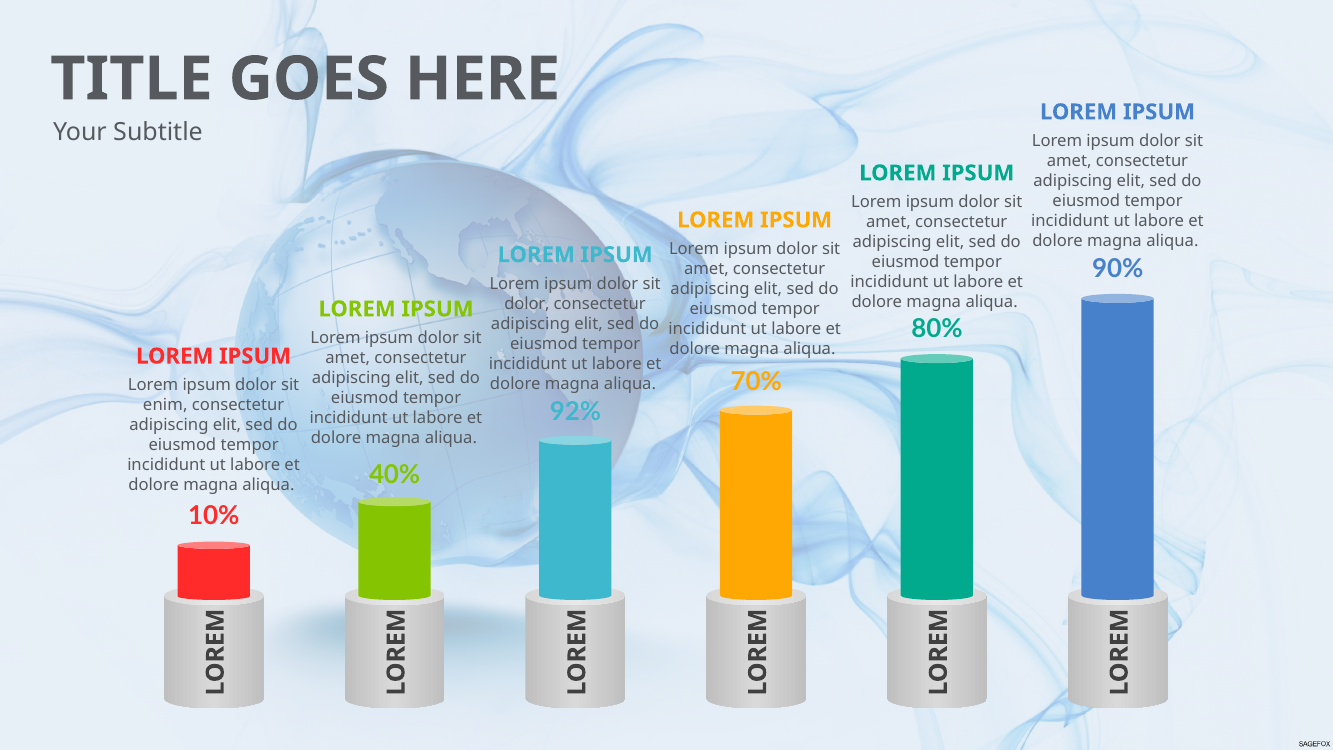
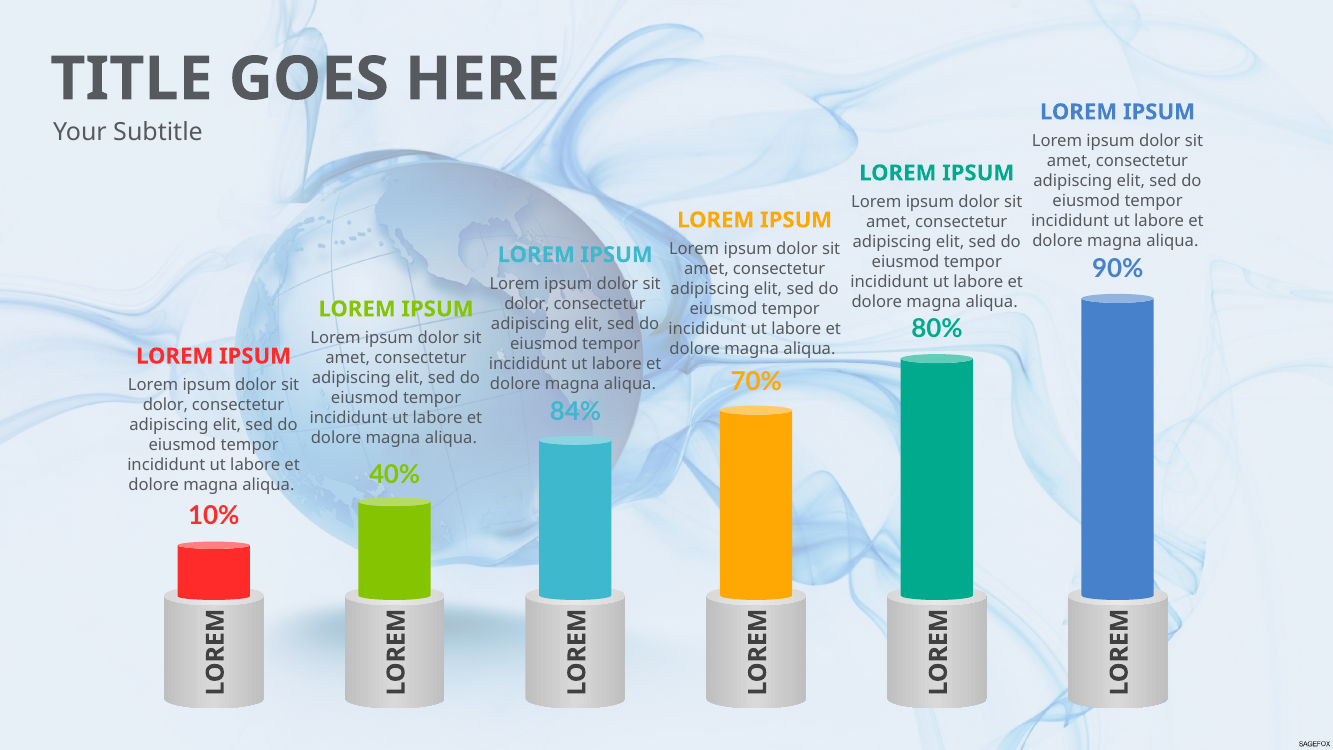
enim at (165, 405): enim -> dolor
92%: 92% -> 84%
